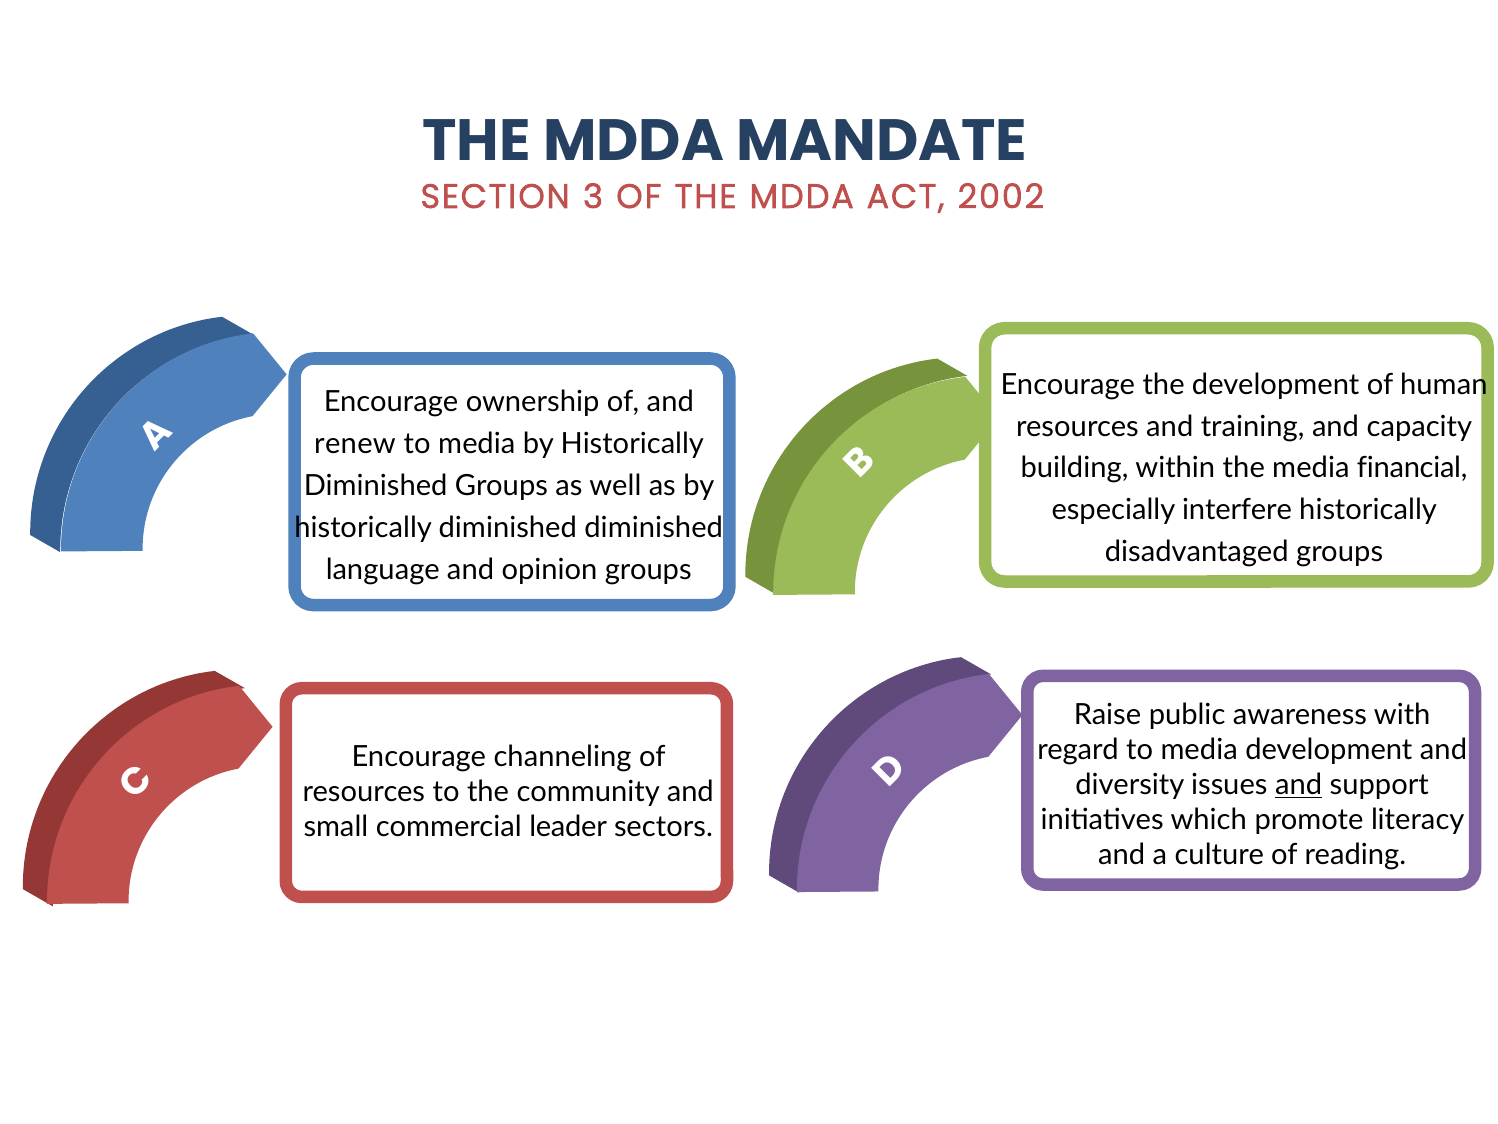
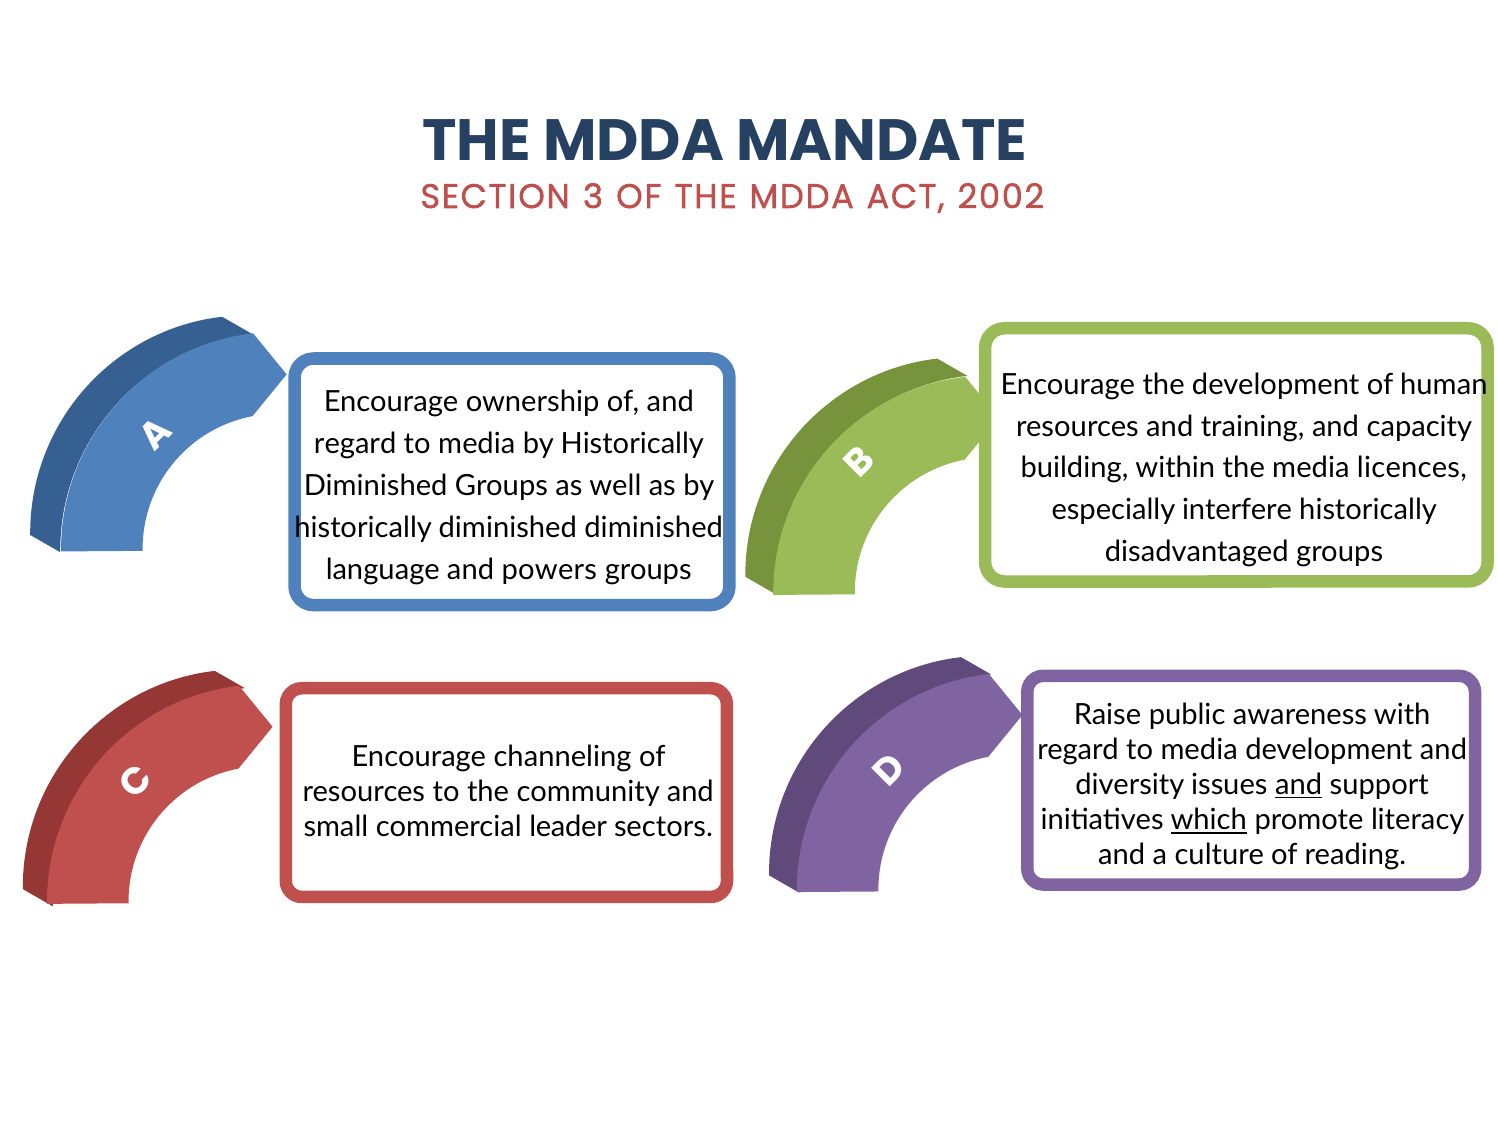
renew at (355, 444): renew -> regard
financial: financial -> licences
opinion: opinion -> powers
which underline: none -> present
